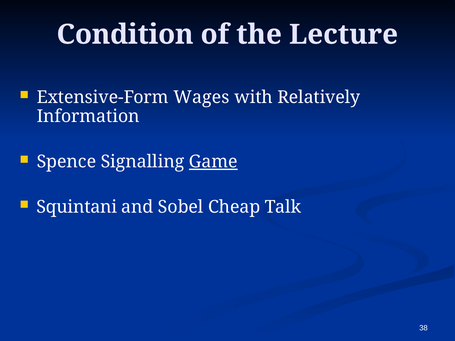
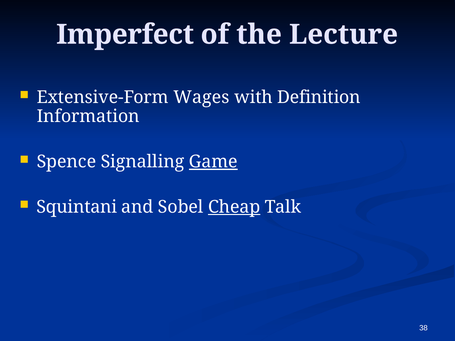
Condition: Condition -> Imperfect
Relatively: Relatively -> Definition
Cheap underline: none -> present
